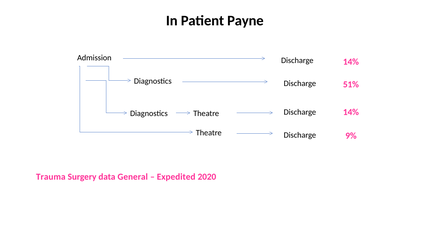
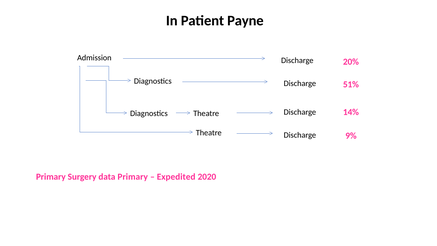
14% at (351, 62): 14% -> 20%
Trauma at (51, 177): Trauma -> Primary
data General: General -> Primary
